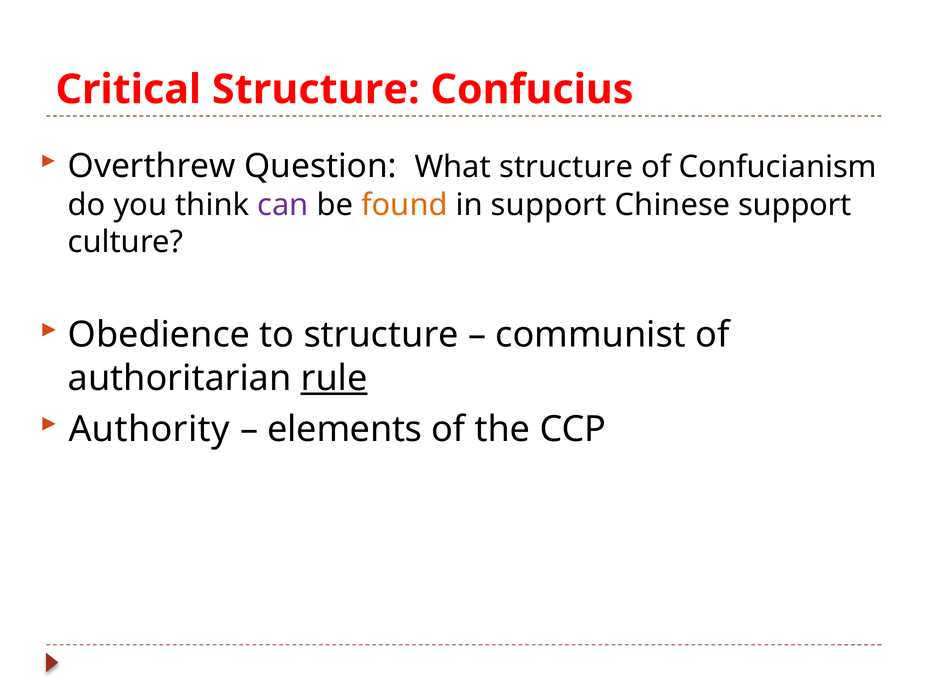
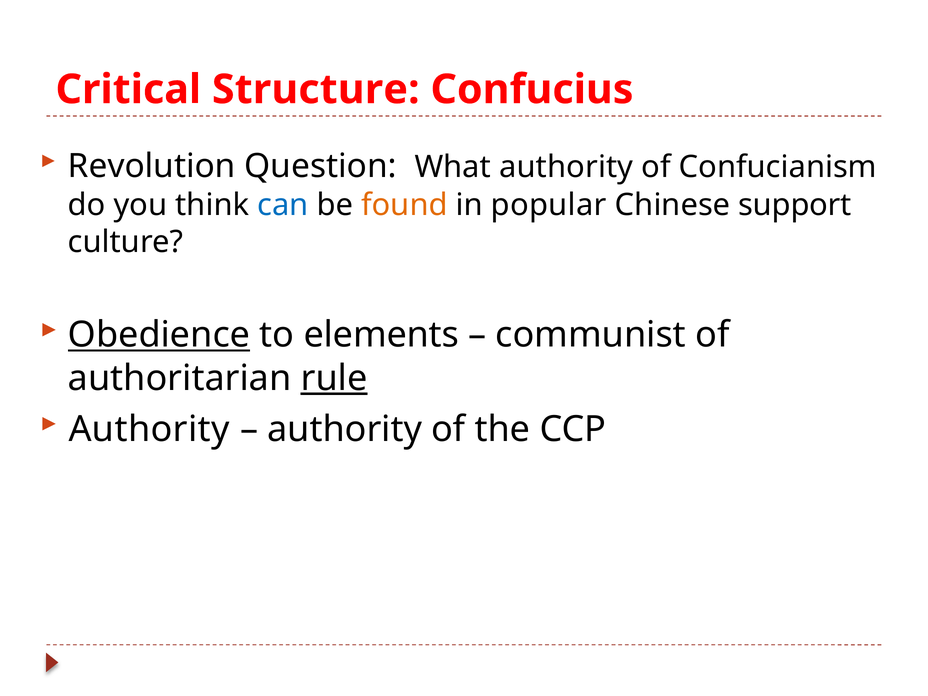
Overthrew: Overthrew -> Revolution
What structure: structure -> authority
can colour: purple -> blue
in support: support -> popular
Obedience underline: none -> present
to structure: structure -> elements
elements at (345, 429): elements -> authority
